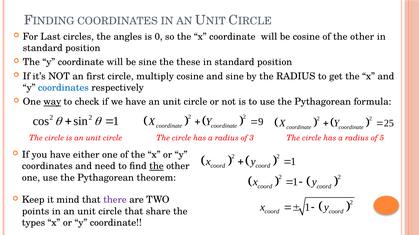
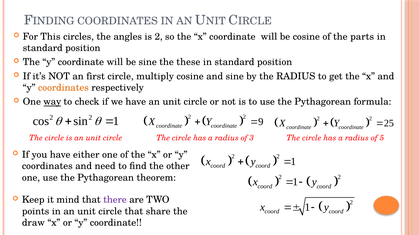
Last: Last -> This
is 0: 0 -> 2
of the other: other -> parts
coordinates at (63, 88) colour: blue -> orange
the at (156, 167) underline: present -> none
types: types -> draw
